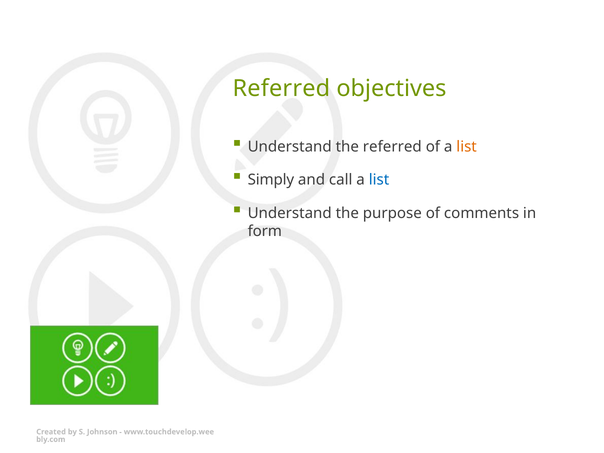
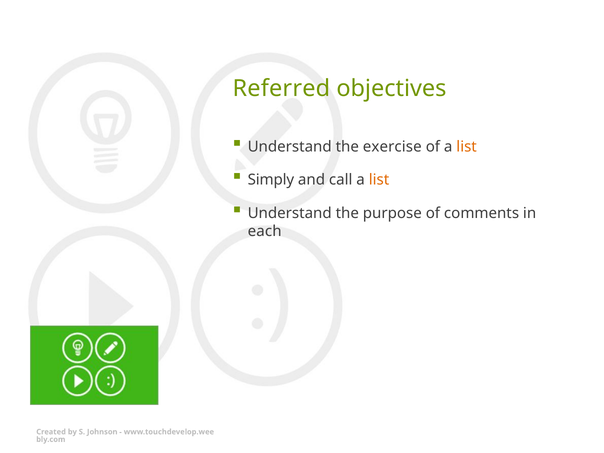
the referred: referred -> exercise
list at (379, 180) colour: blue -> orange
form: form -> each
